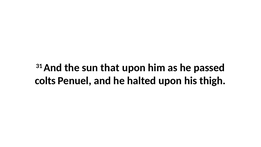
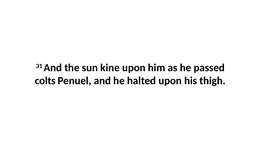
that: that -> kine
